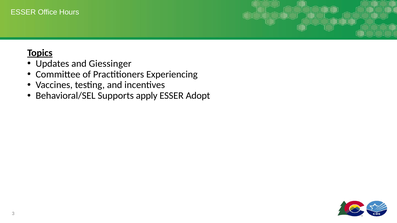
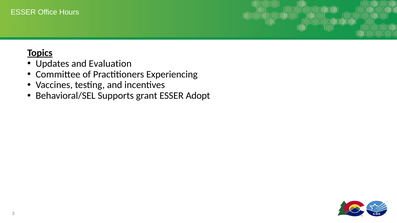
Giessinger: Giessinger -> Evaluation
apply: apply -> grant
